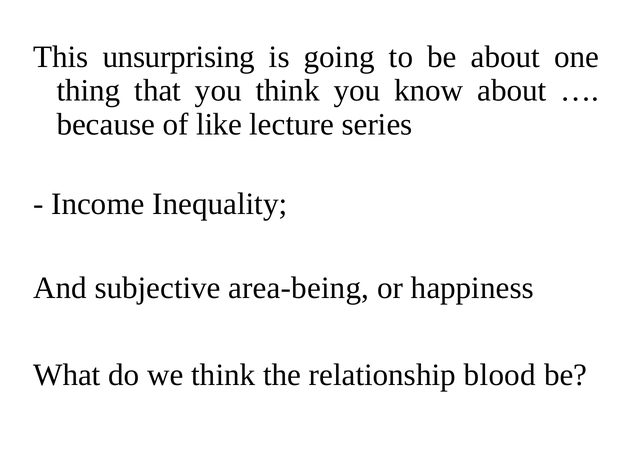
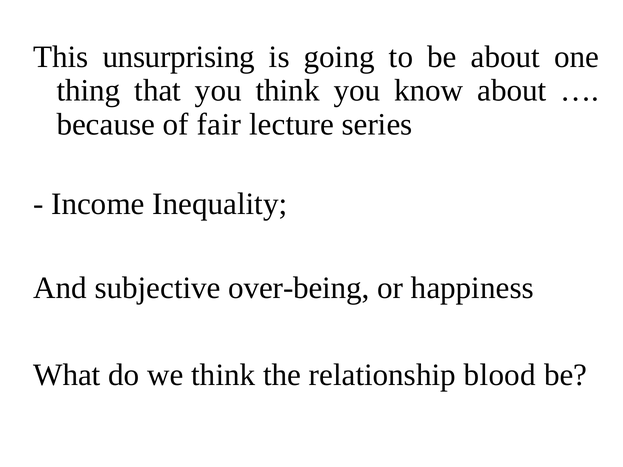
like: like -> fair
area-being: area-being -> over-being
